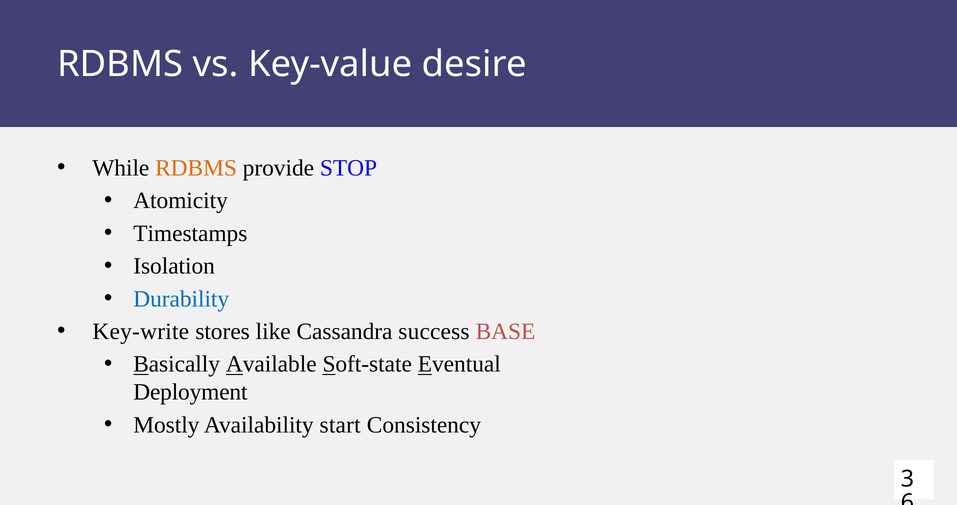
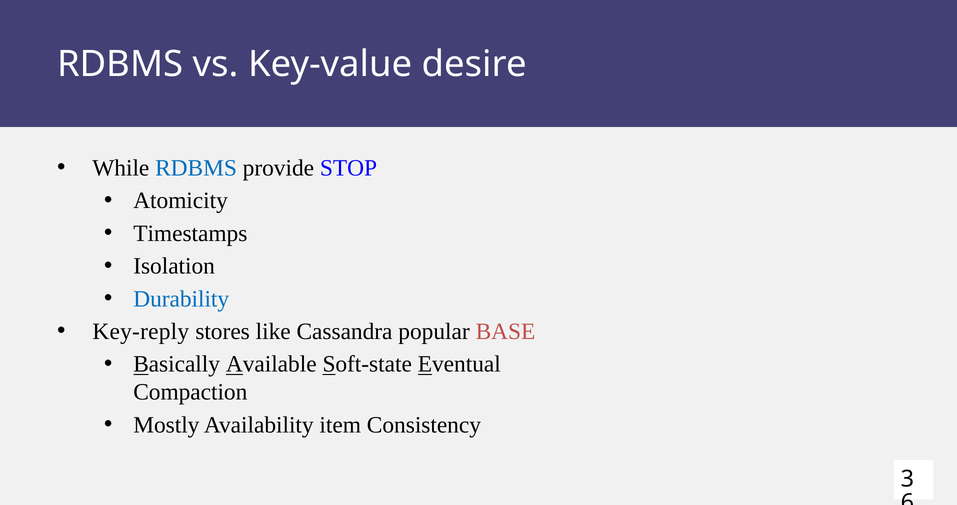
RDBMS at (196, 168) colour: orange -> blue
Key-write: Key-write -> Key-reply
success: success -> popular
Deployment: Deployment -> Compaction
start: start -> item
